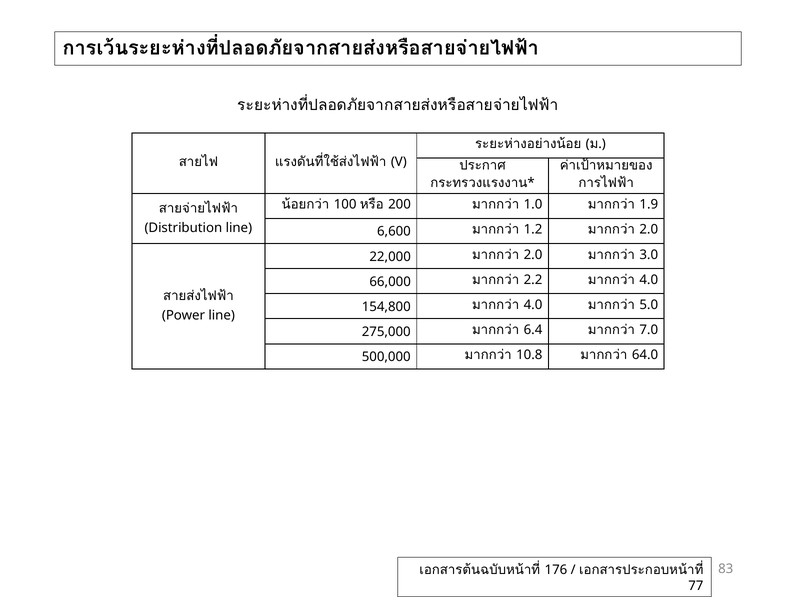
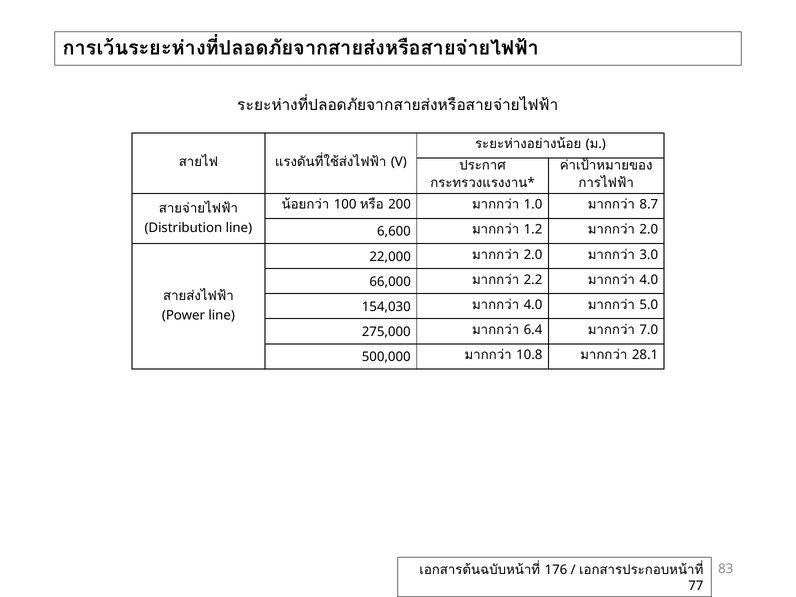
1.9: 1.9 -> 8.7
154,800: 154,800 -> 154,030
64.0: 64.0 -> 28.1
